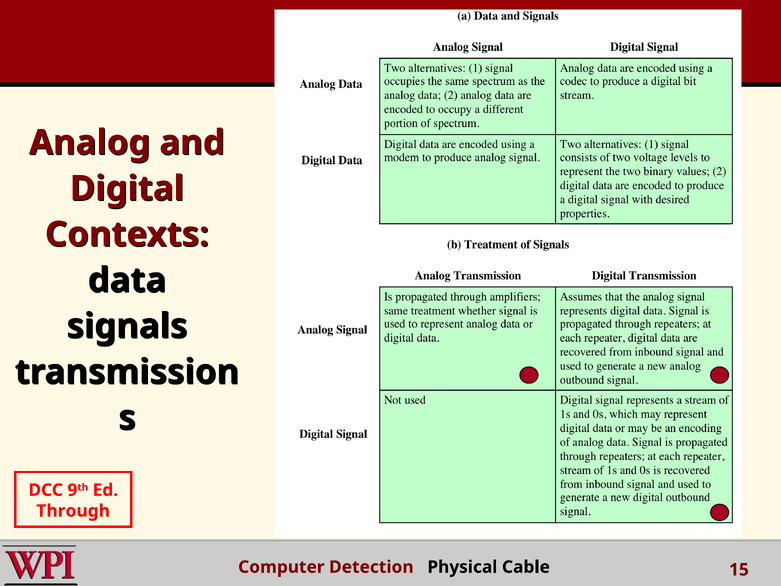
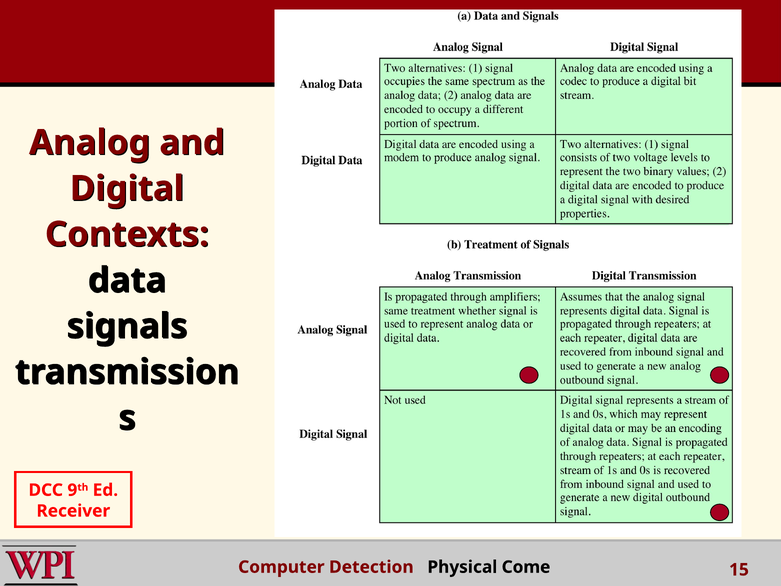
Through: Through -> Receiver
Cable: Cable -> Come
